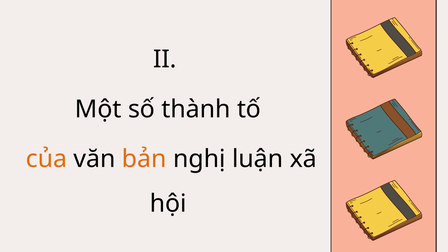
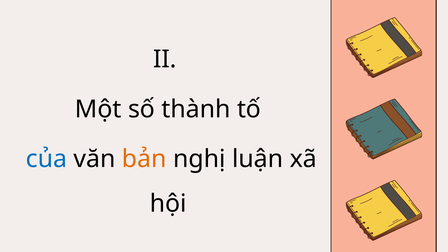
của colour: orange -> blue
